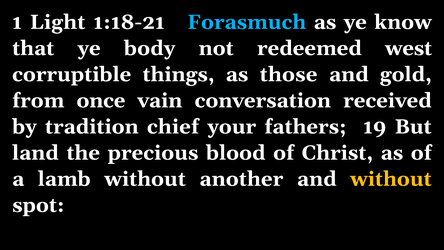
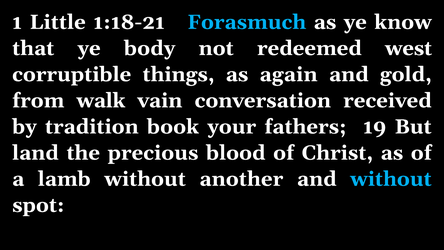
Light: Light -> Little
those: those -> again
once: once -> walk
chief: chief -> book
without at (391, 179) colour: yellow -> light blue
